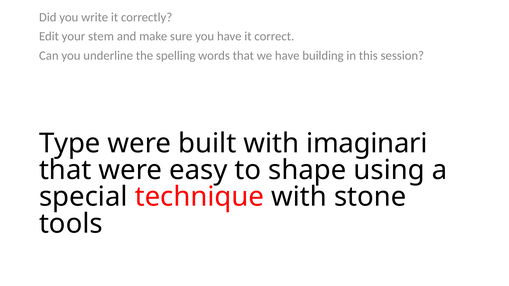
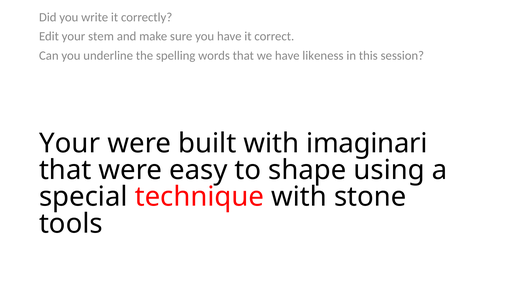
building: building -> likeness
Type at (70, 143): Type -> Your
